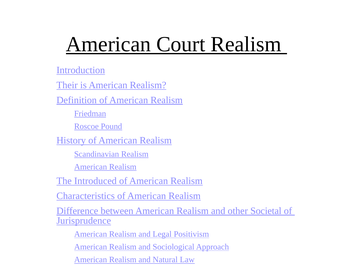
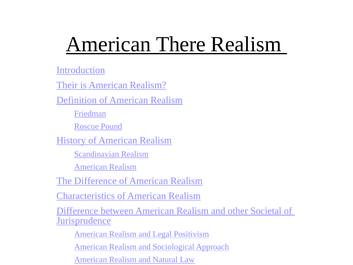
Court: Court -> There
The Introduced: Introduced -> Difference
